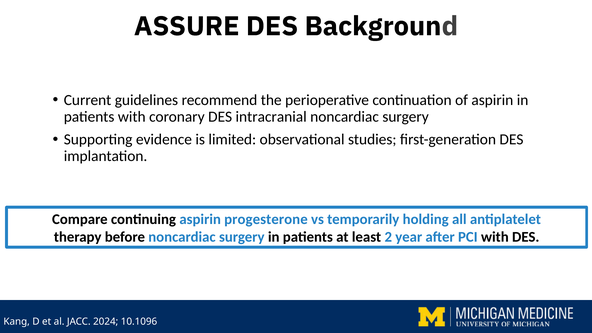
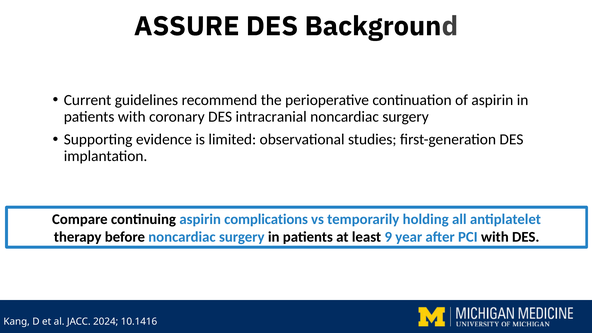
progesterone: progesterone -> complications
2: 2 -> 9
10.1096: 10.1096 -> 10.1416
